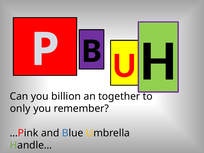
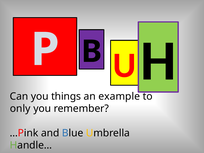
billion: billion -> things
together: together -> example
